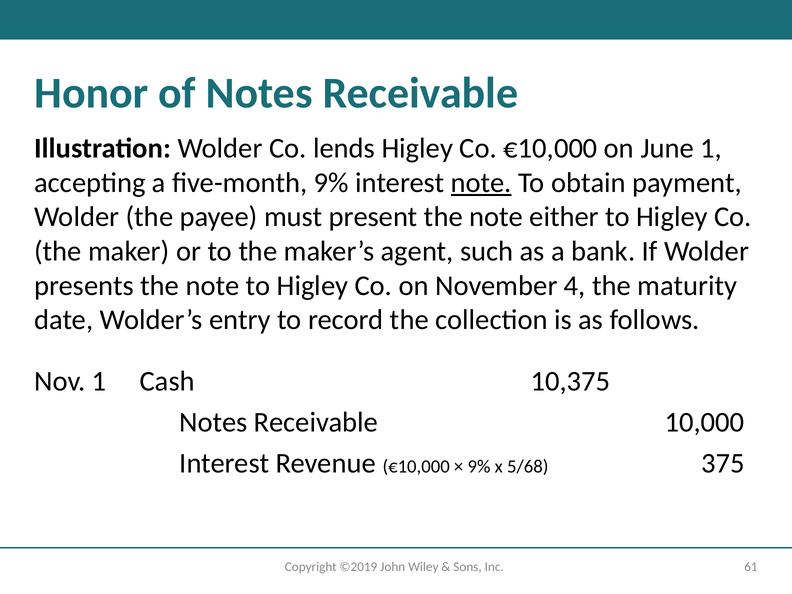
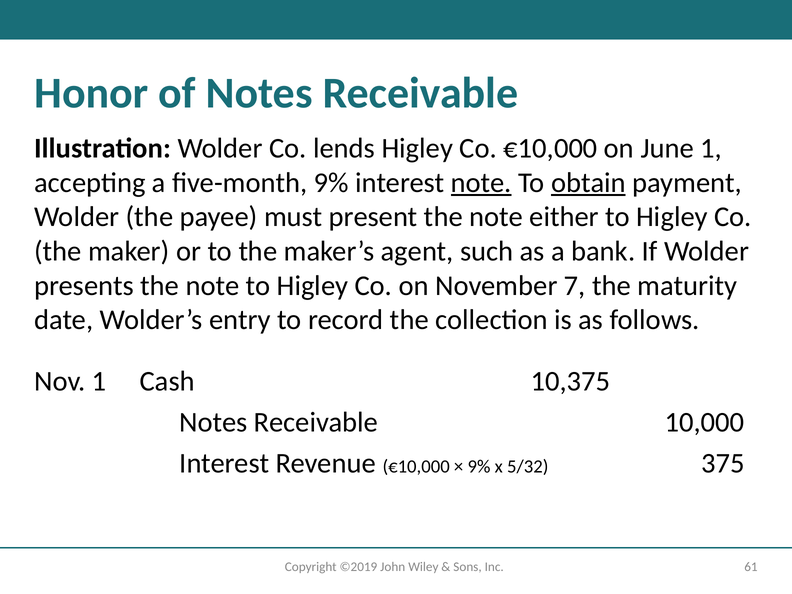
obtain underline: none -> present
4: 4 -> 7
5/68: 5/68 -> 5/32
